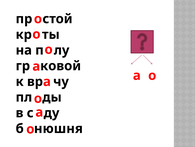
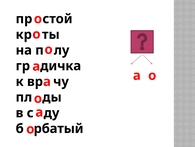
ковой: ковой -> дичка
нюшня: нюшня -> рбатый
